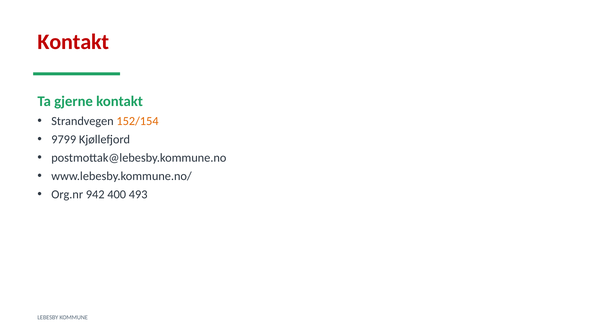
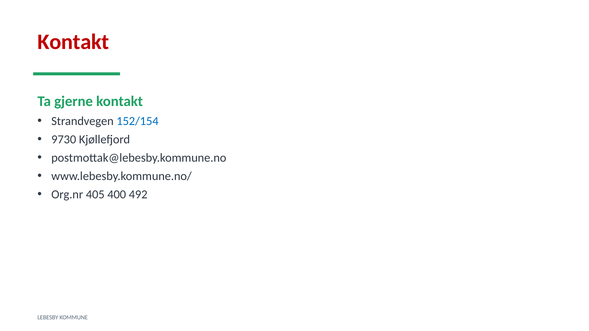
152/154 colour: orange -> blue
9799: 9799 -> 9730
942: 942 -> 405
493: 493 -> 492
